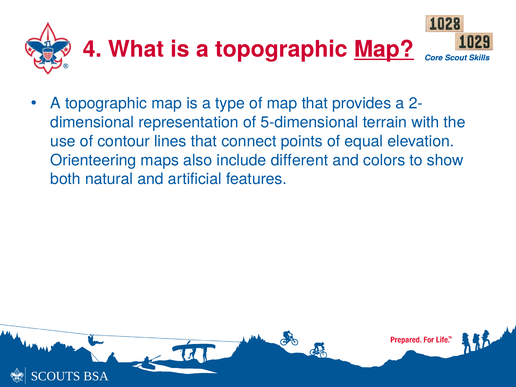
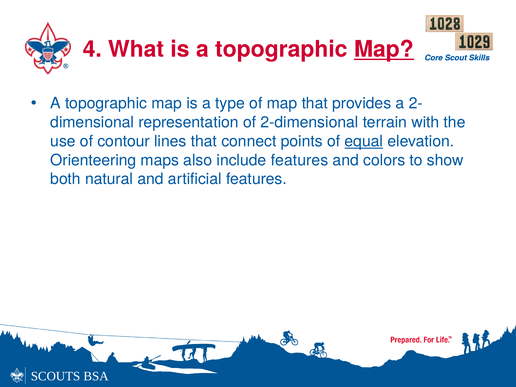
5-dimensional: 5-dimensional -> 2-dimensional
equal underline: none -> present
include different: different -> features
